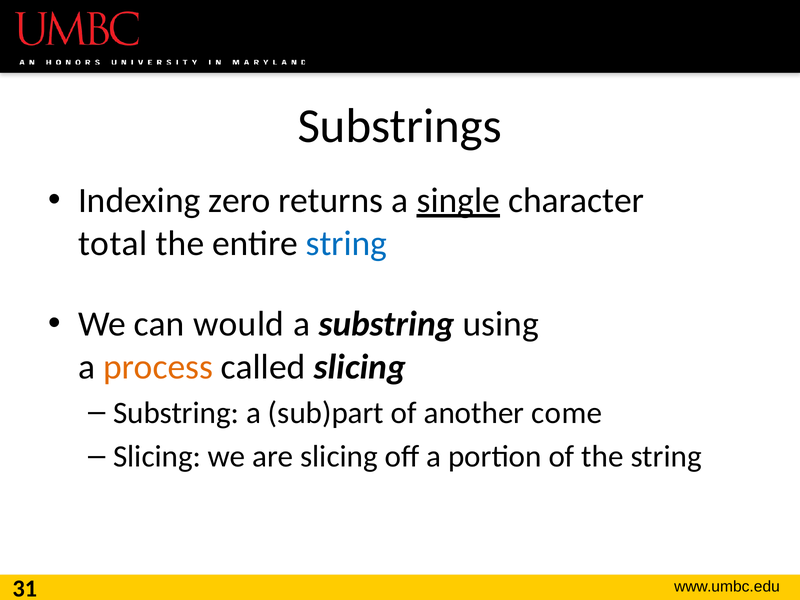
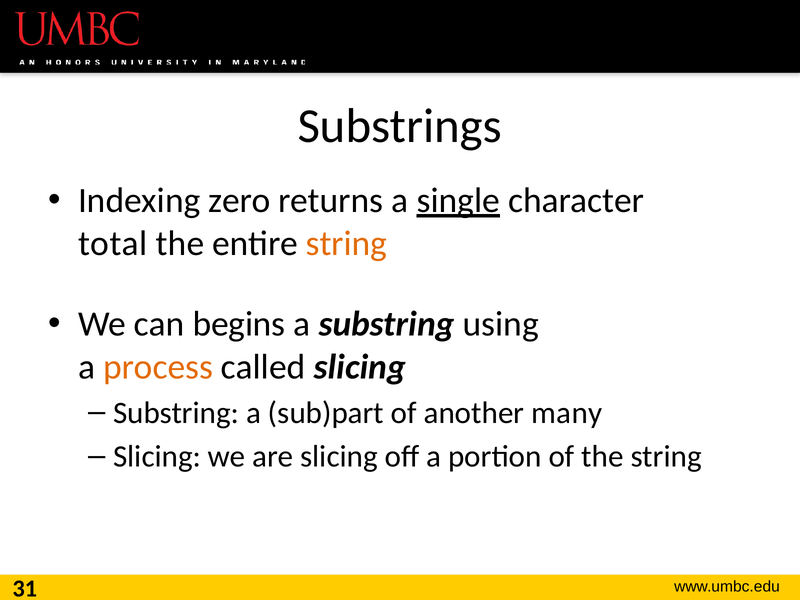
string at (346, 243) colour: blue -> orange
would: would -> begins
come: come -> many
